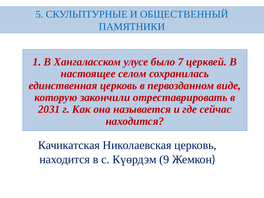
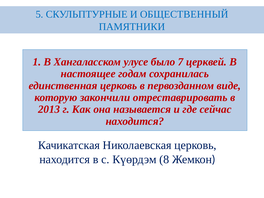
селом: селом -> годам
2031: 2031 -> 2013
9: 9 -> 8
